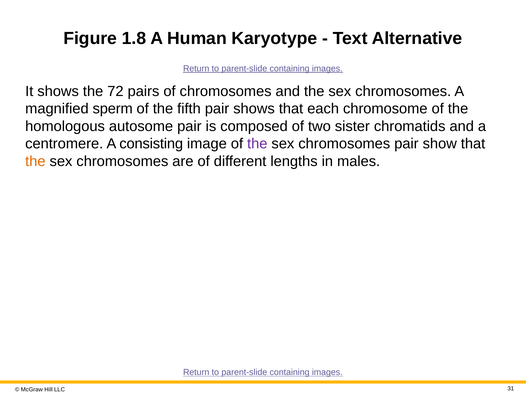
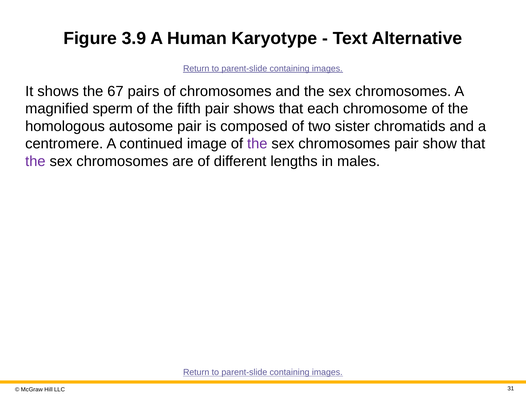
1.8: 1.8 -> 3.9
72: 72 -> 67
consisting: consisting -> continued
the at (35, 161) colour: orange -> purple
